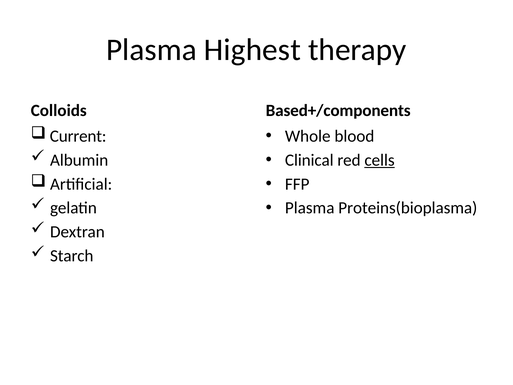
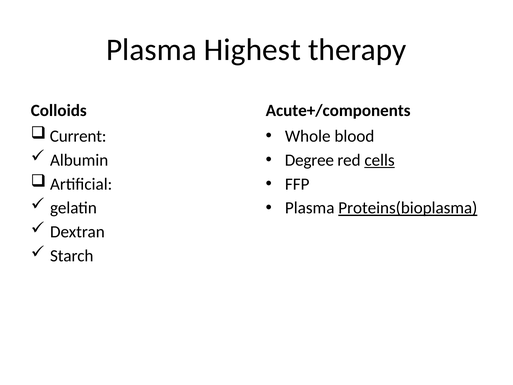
Based+/components: Based+/components -> Acute+/components
Clinical: Clinical -> Degree
Proteins(bioplasma underline: none -> present
